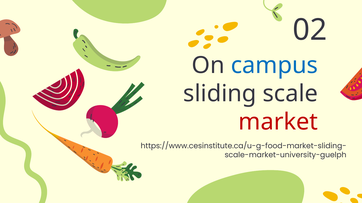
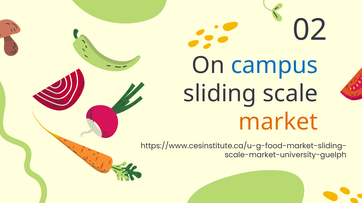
market colour: red -> orange
